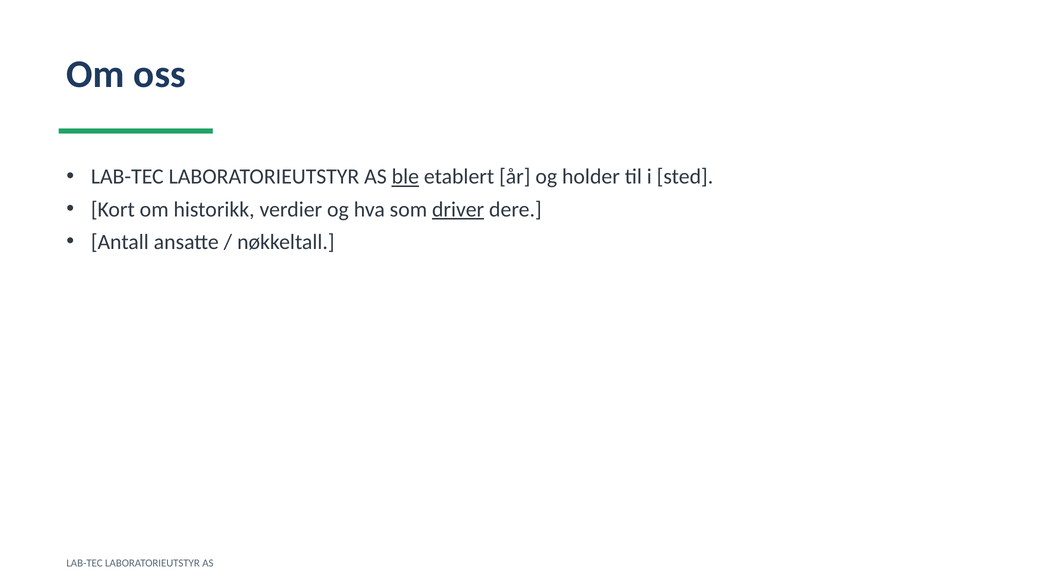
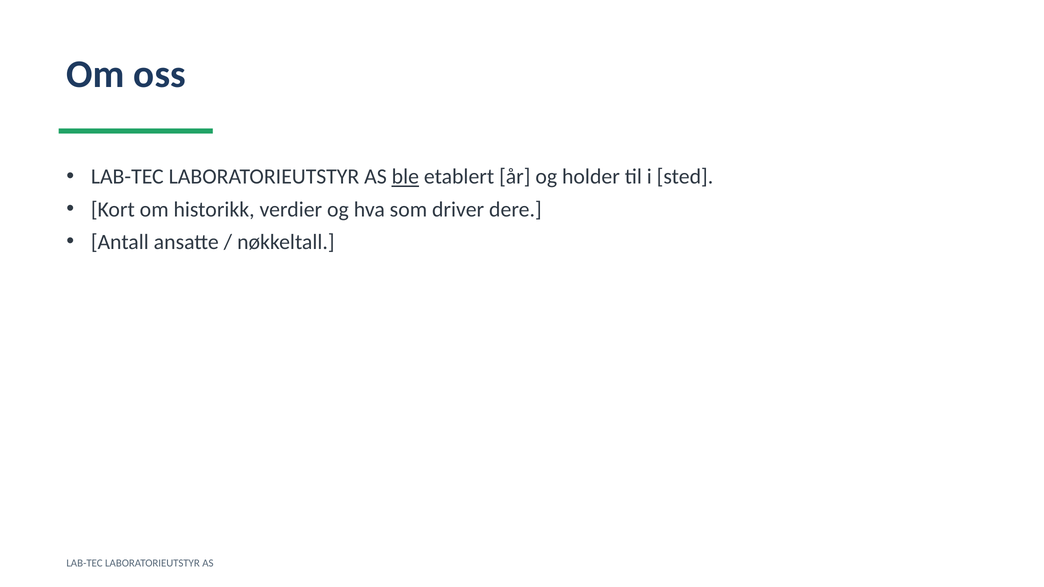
driver underline: present -> none
